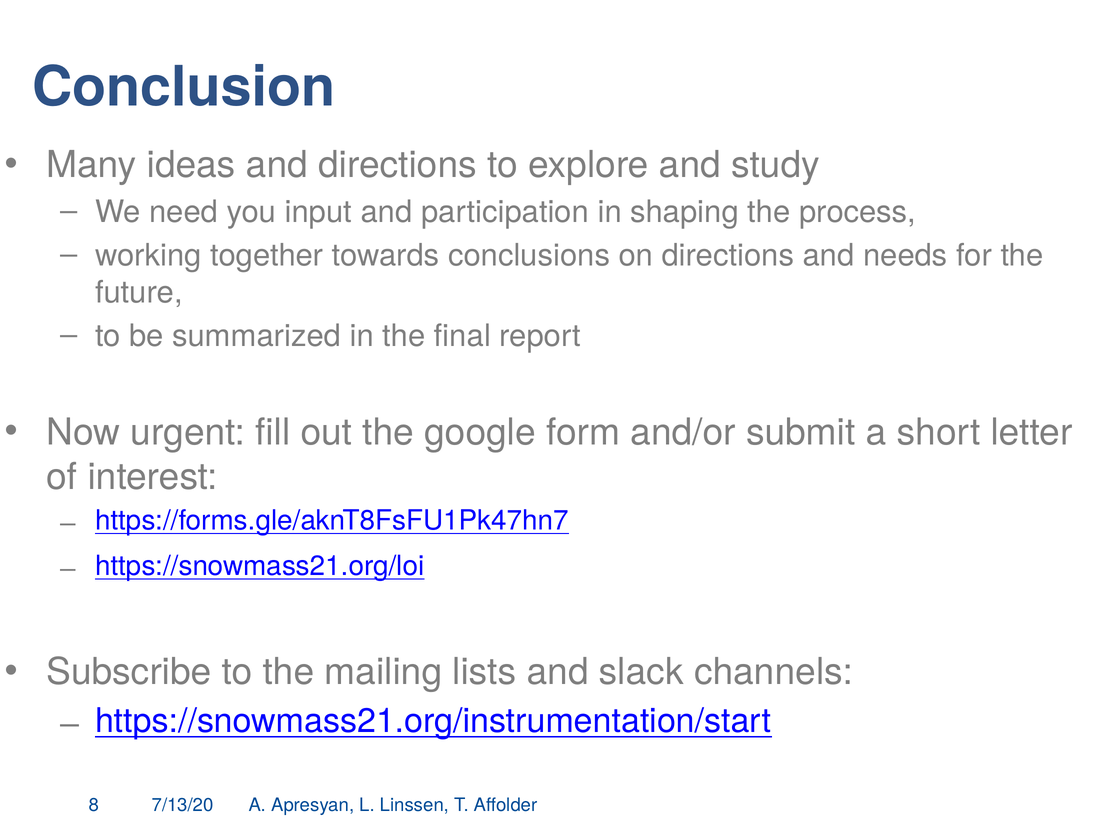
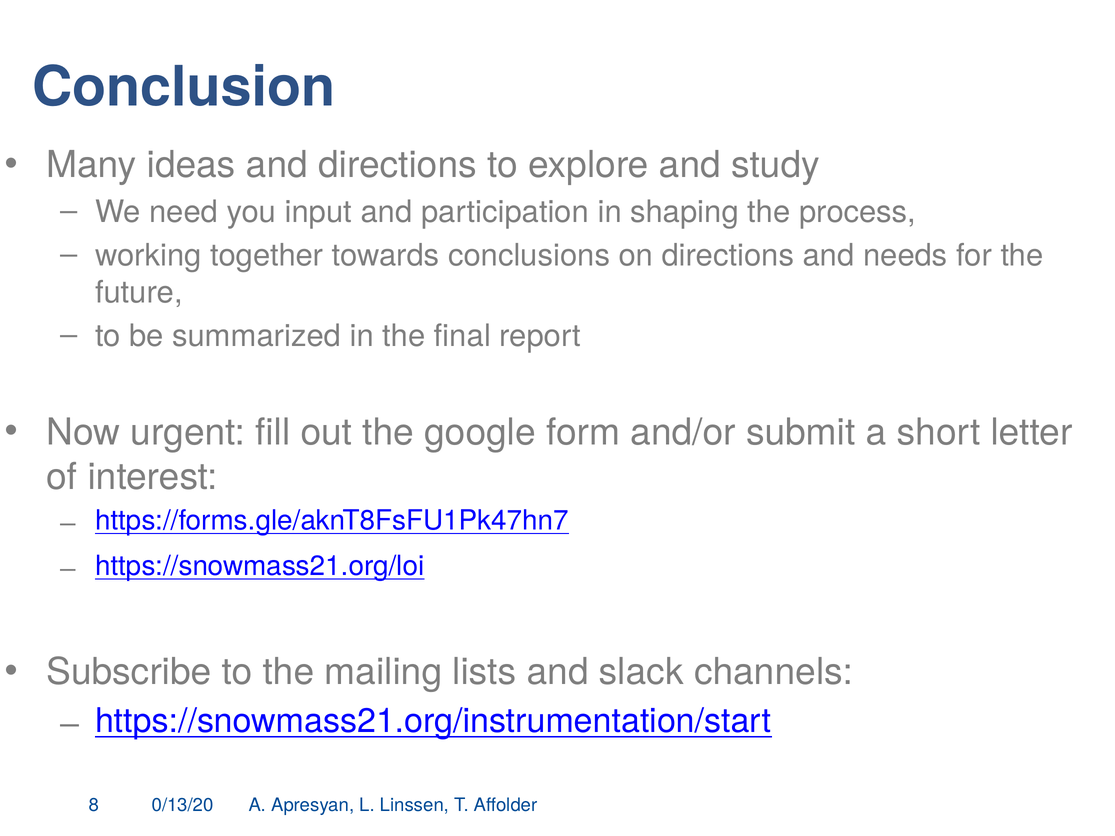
7/13/20: 7/13/20 -> 0/13/20
